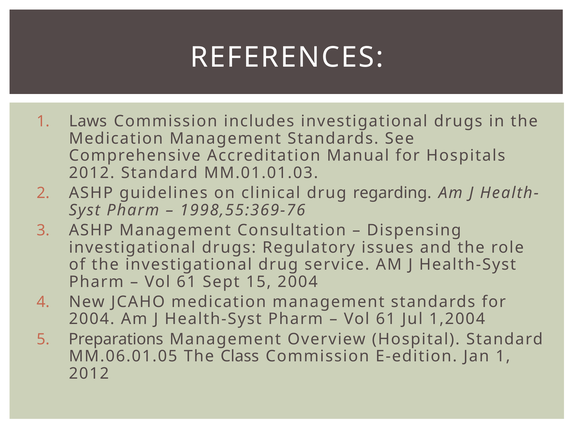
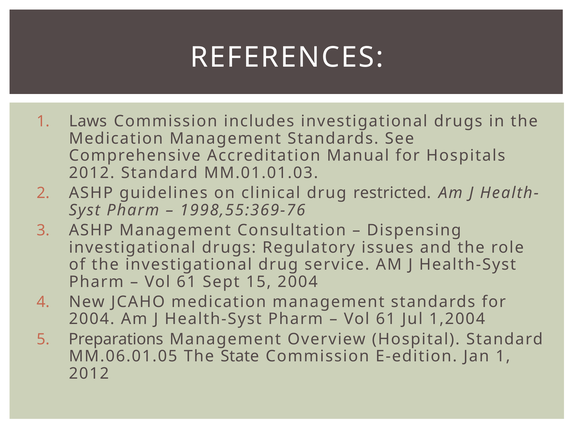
regarding: regarding -> restricted
Class: Class -> State
